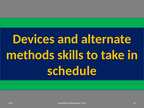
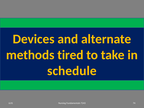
skills: skills -> tired
